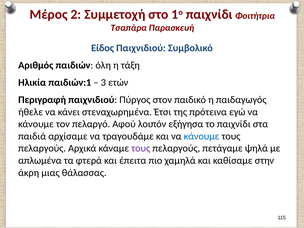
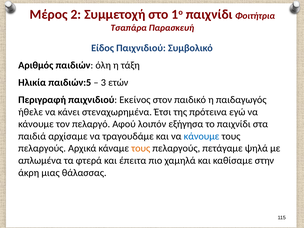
παιδιών:1: παιδιών:1 -> παιδιών:5
Πύργος: Πύργος -> Εκείνος
τους at (141, 148) colour: purple -> orange
